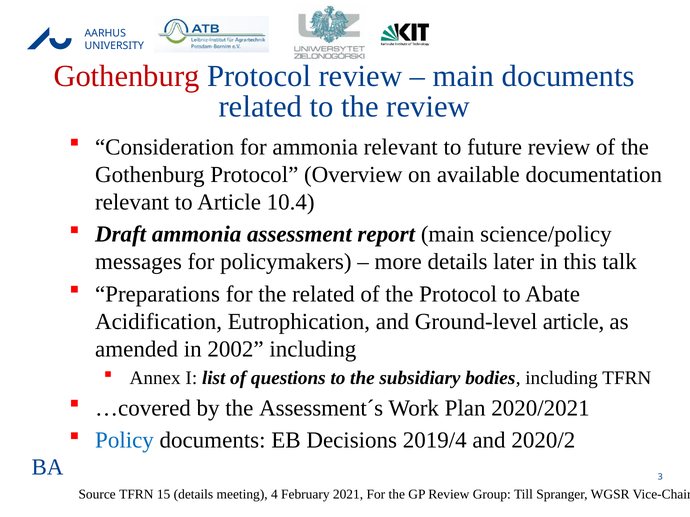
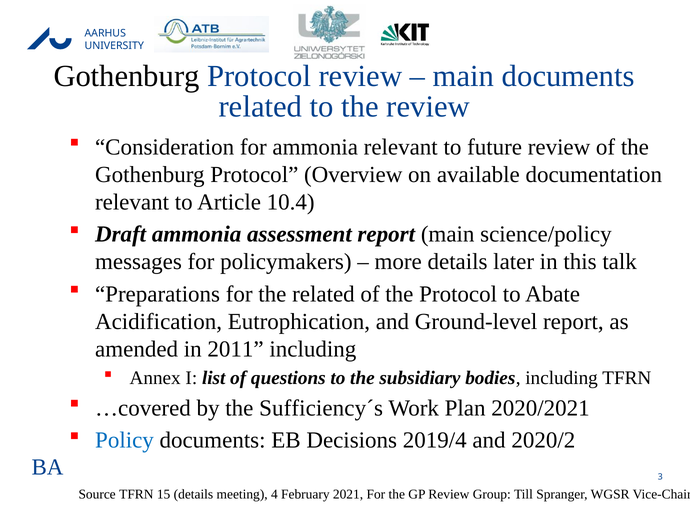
Gothenburg at (127, 76) colour: red -> black
Ground-level article: article -> report
2002: 2002 -> 2011
Assessment´s: Assessment´s -> Sufficiency´s
